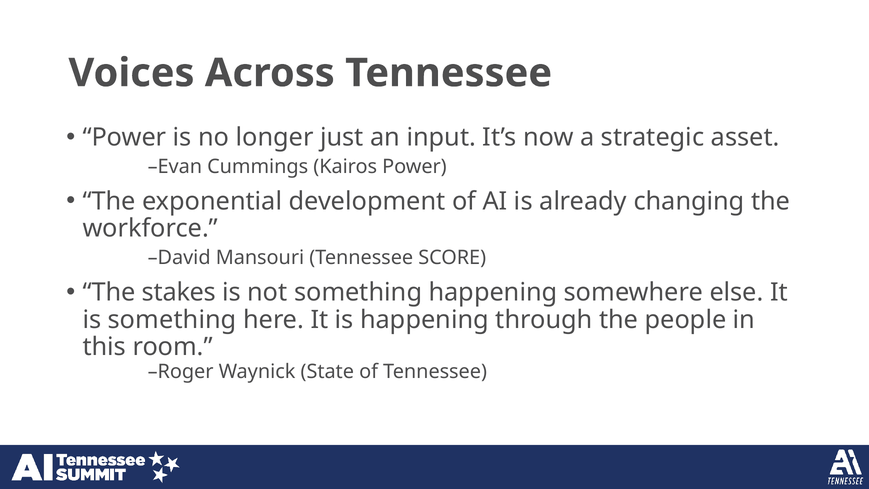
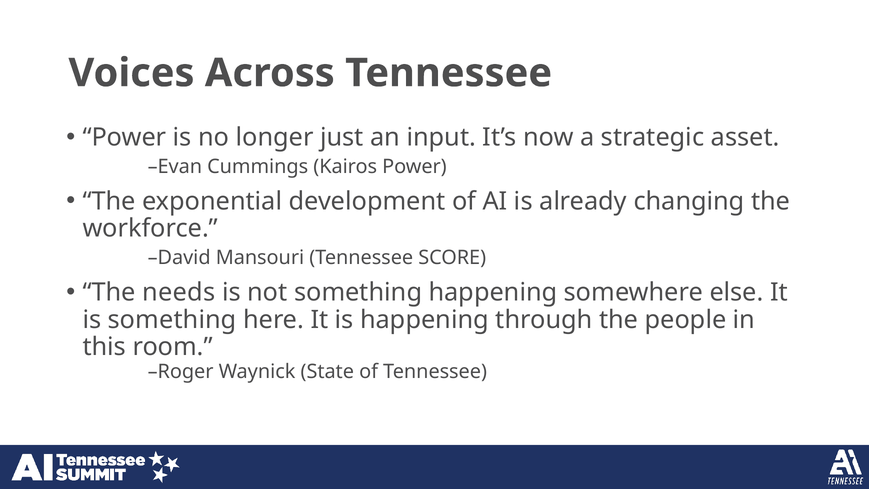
stakes: stakes -> needs
